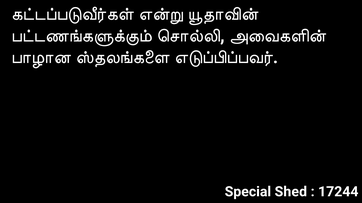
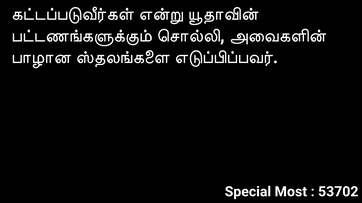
Shed: Shed -> Most
17244: 17244 -> 53702
